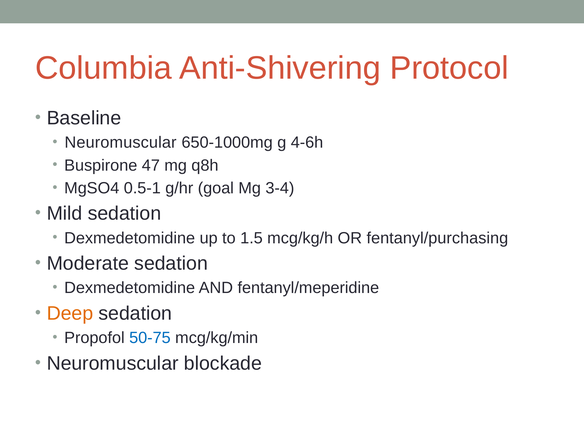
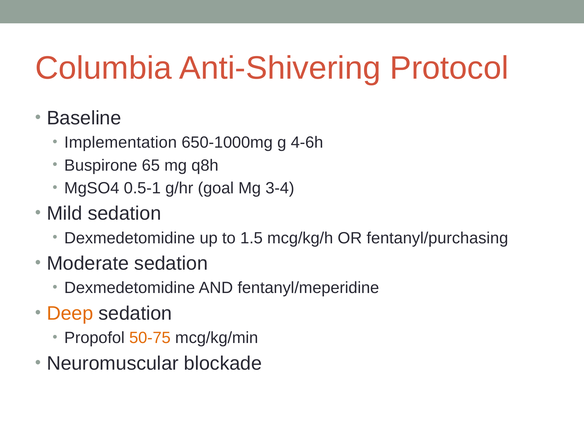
Neuromuscular at (121, 143): Neuromuscular -> Implementation
47: 47 -> 65
50-75 colour: blue -> orange
